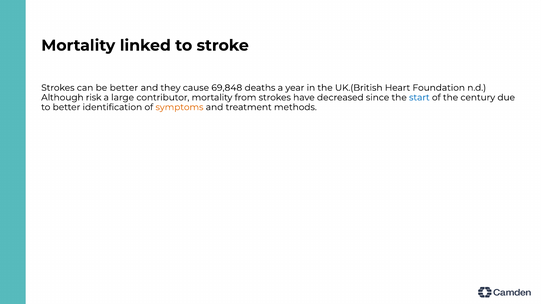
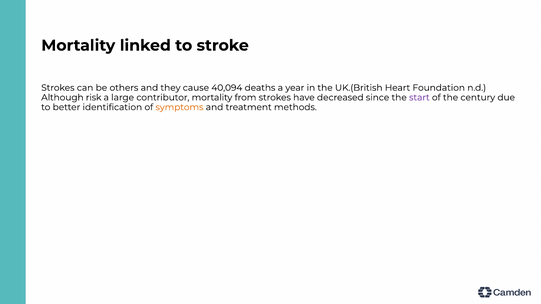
be better: better -> others
69,848: 69,848 -> 40,094
start colour: blue -> purple
